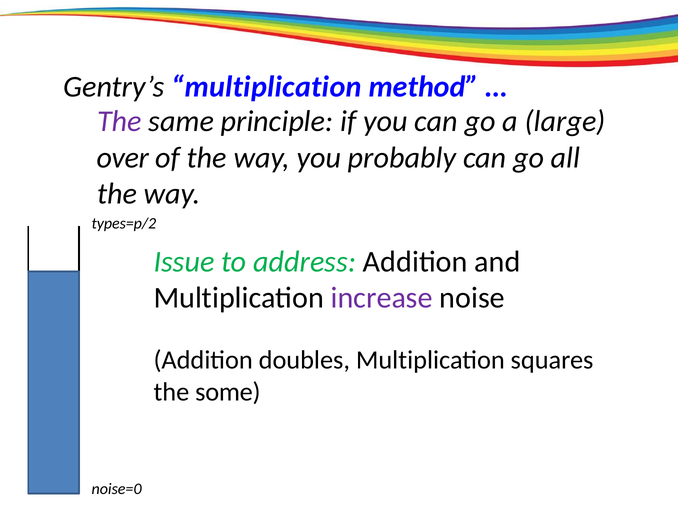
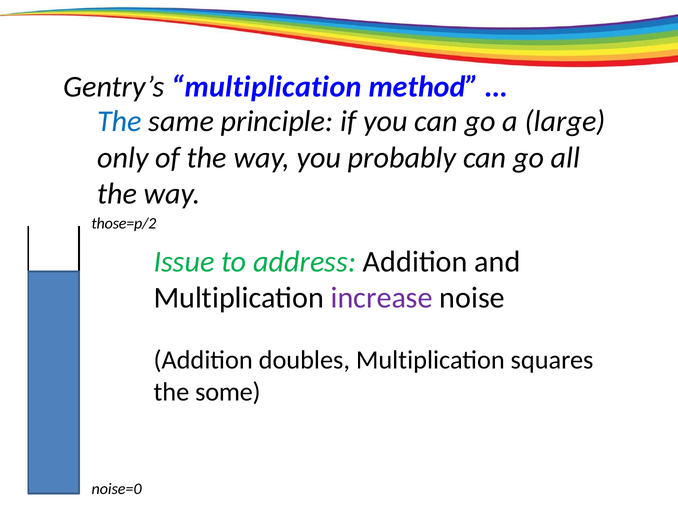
The at (119, 121) colour: purple -> blue
over: over -> only
types=p/2: types=p/2 -> those=p/2
